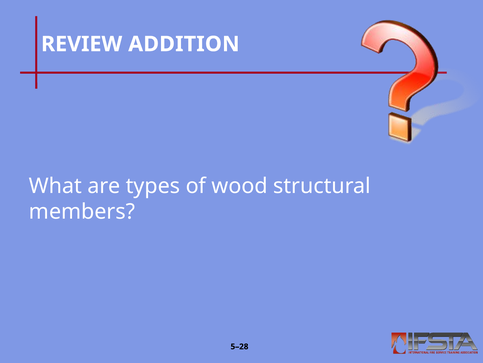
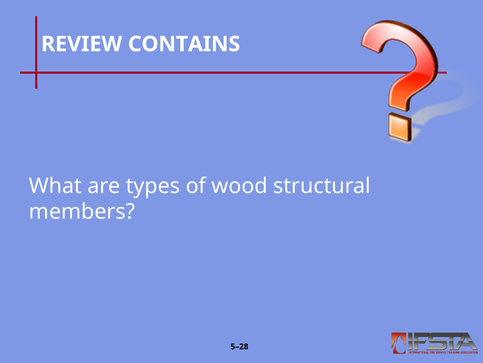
ADDITION: ADDITION -> CONTAINS
